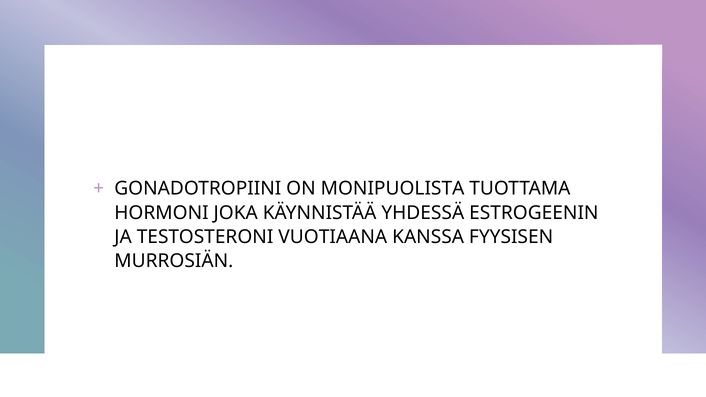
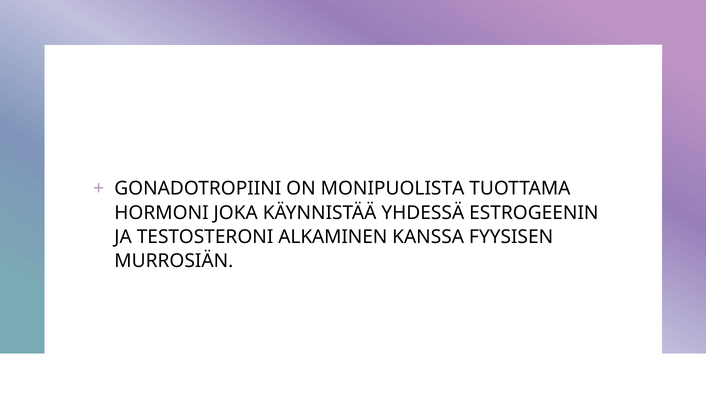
VUOTIAANA: VUOTIAANA -> ALKAMINEN
